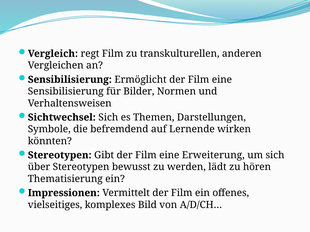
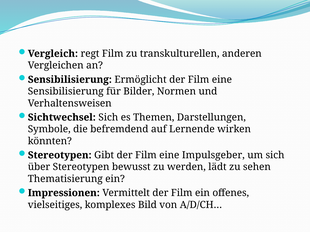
Erweiterung: Erweiterung -> Impulsgeber
hören: hören -> sehen
